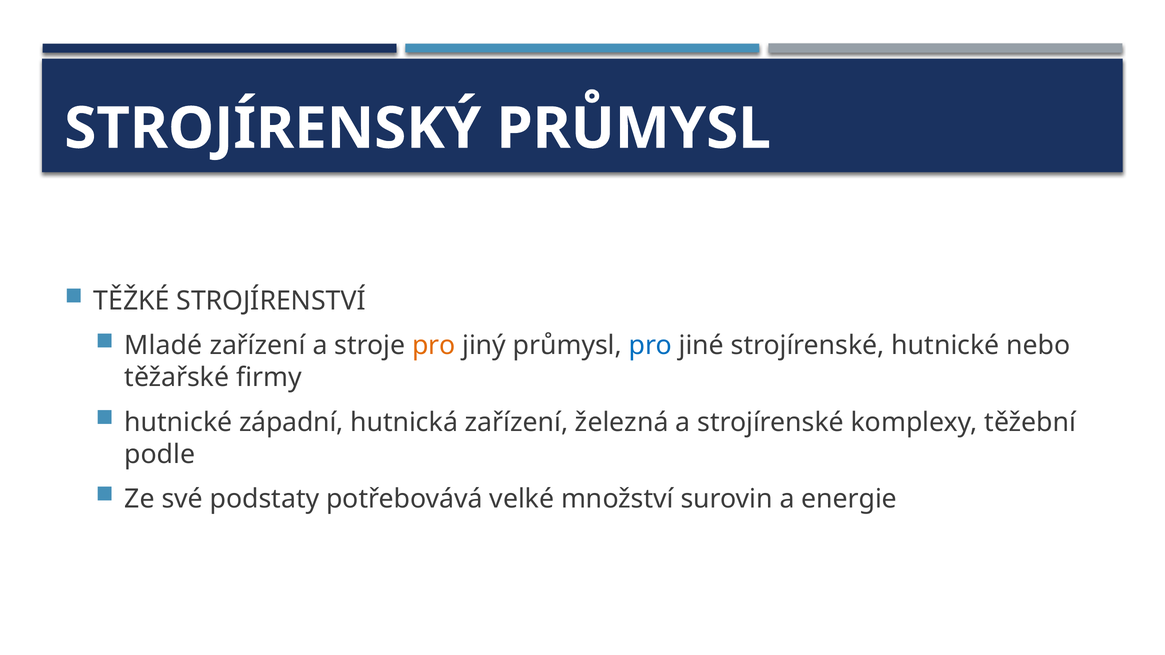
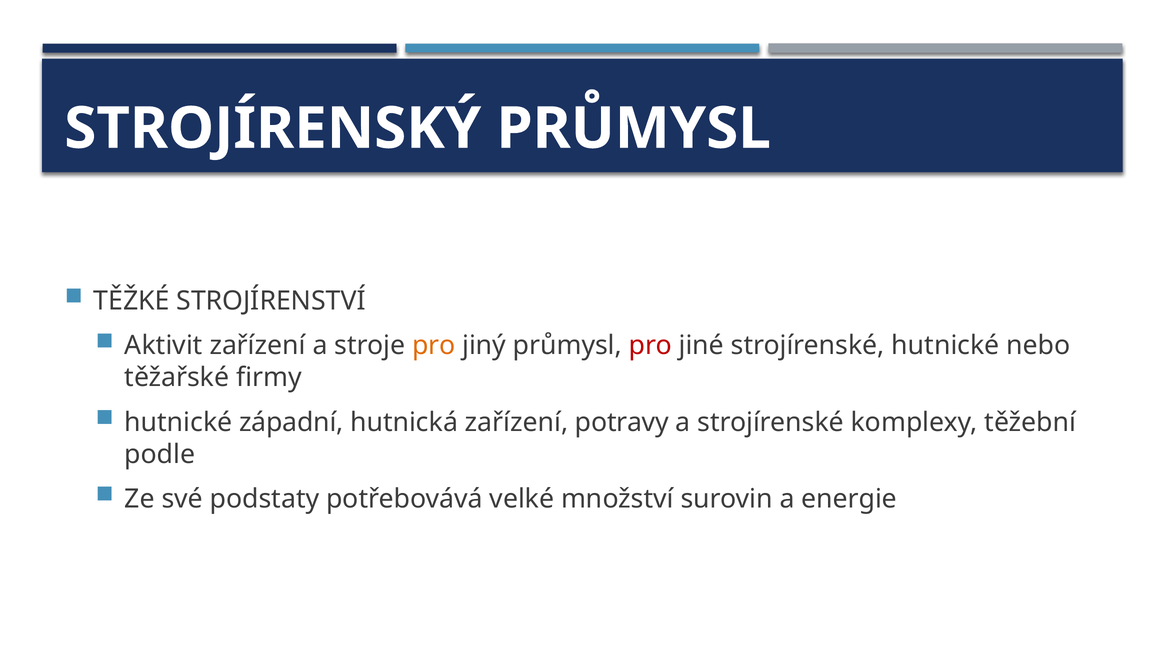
Mladé: Mladé -> Aktivit
pro at (650, 346) colour: blue -> red
železná: železná -> potravy
